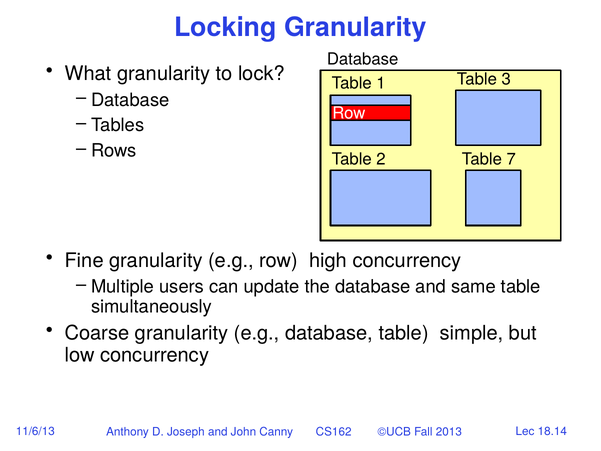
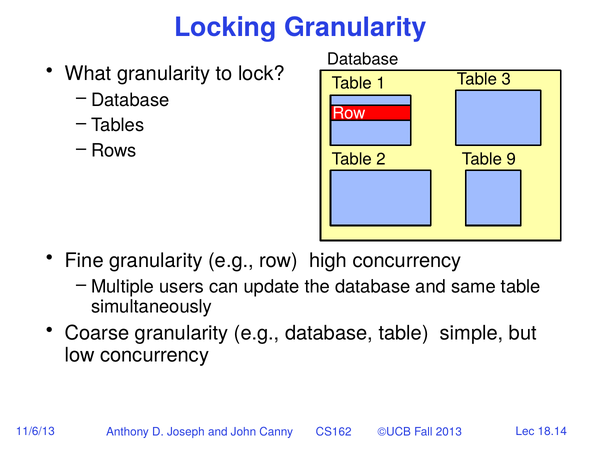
7: 7 -> 9
